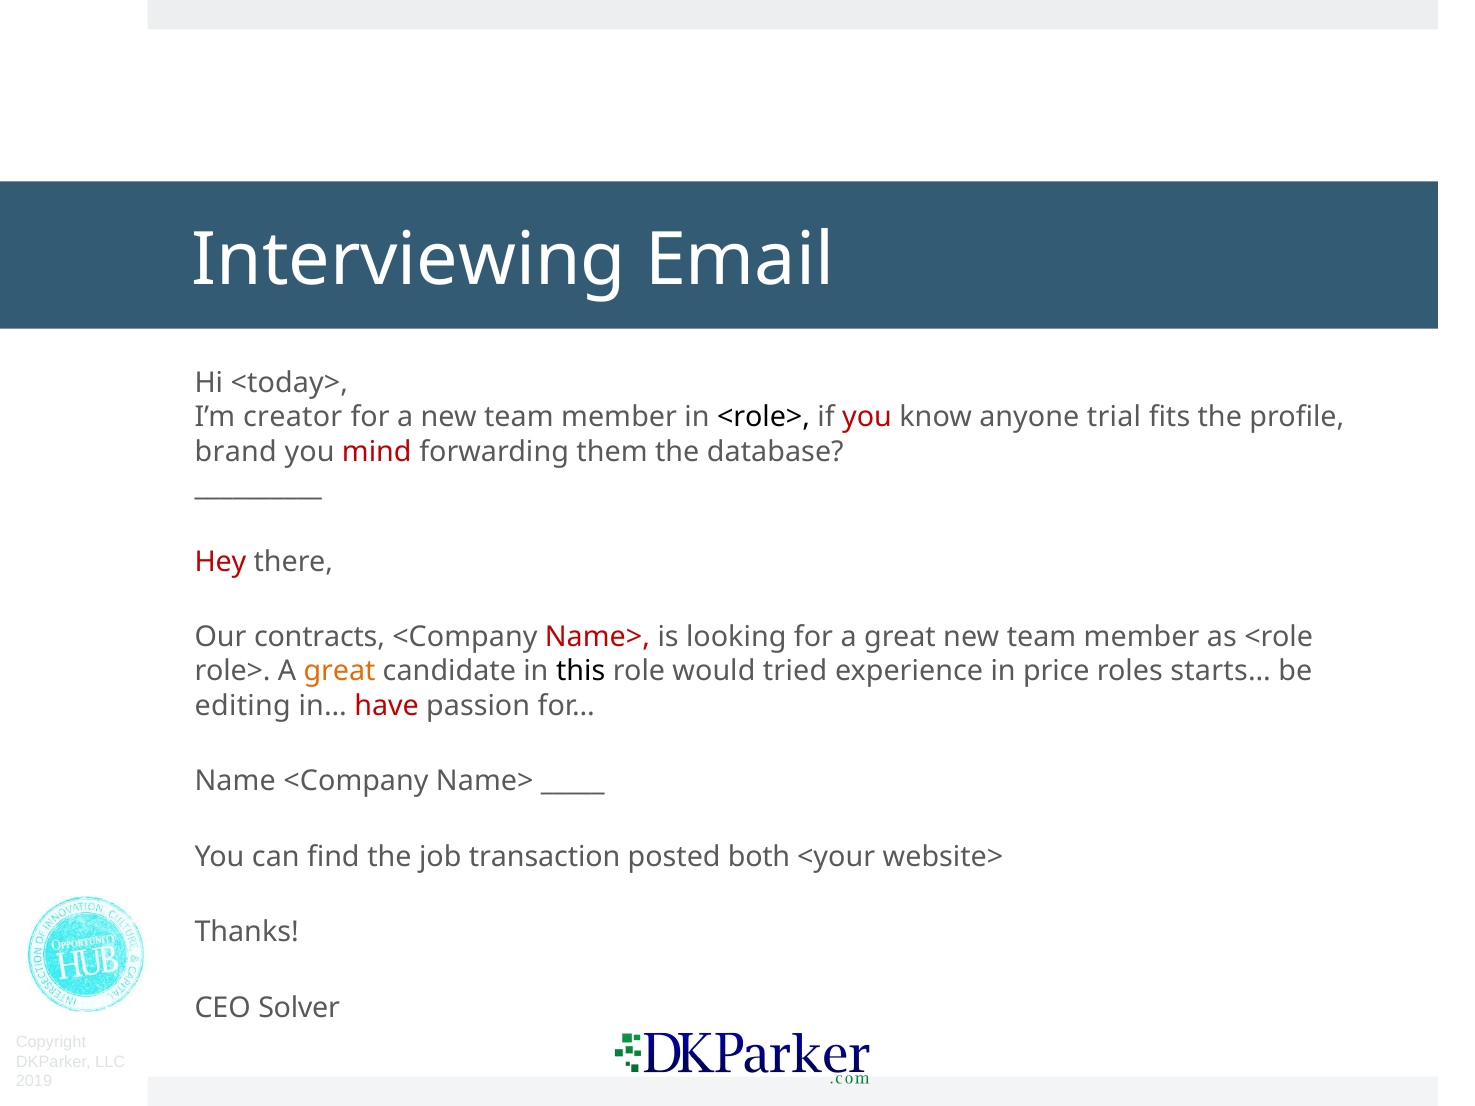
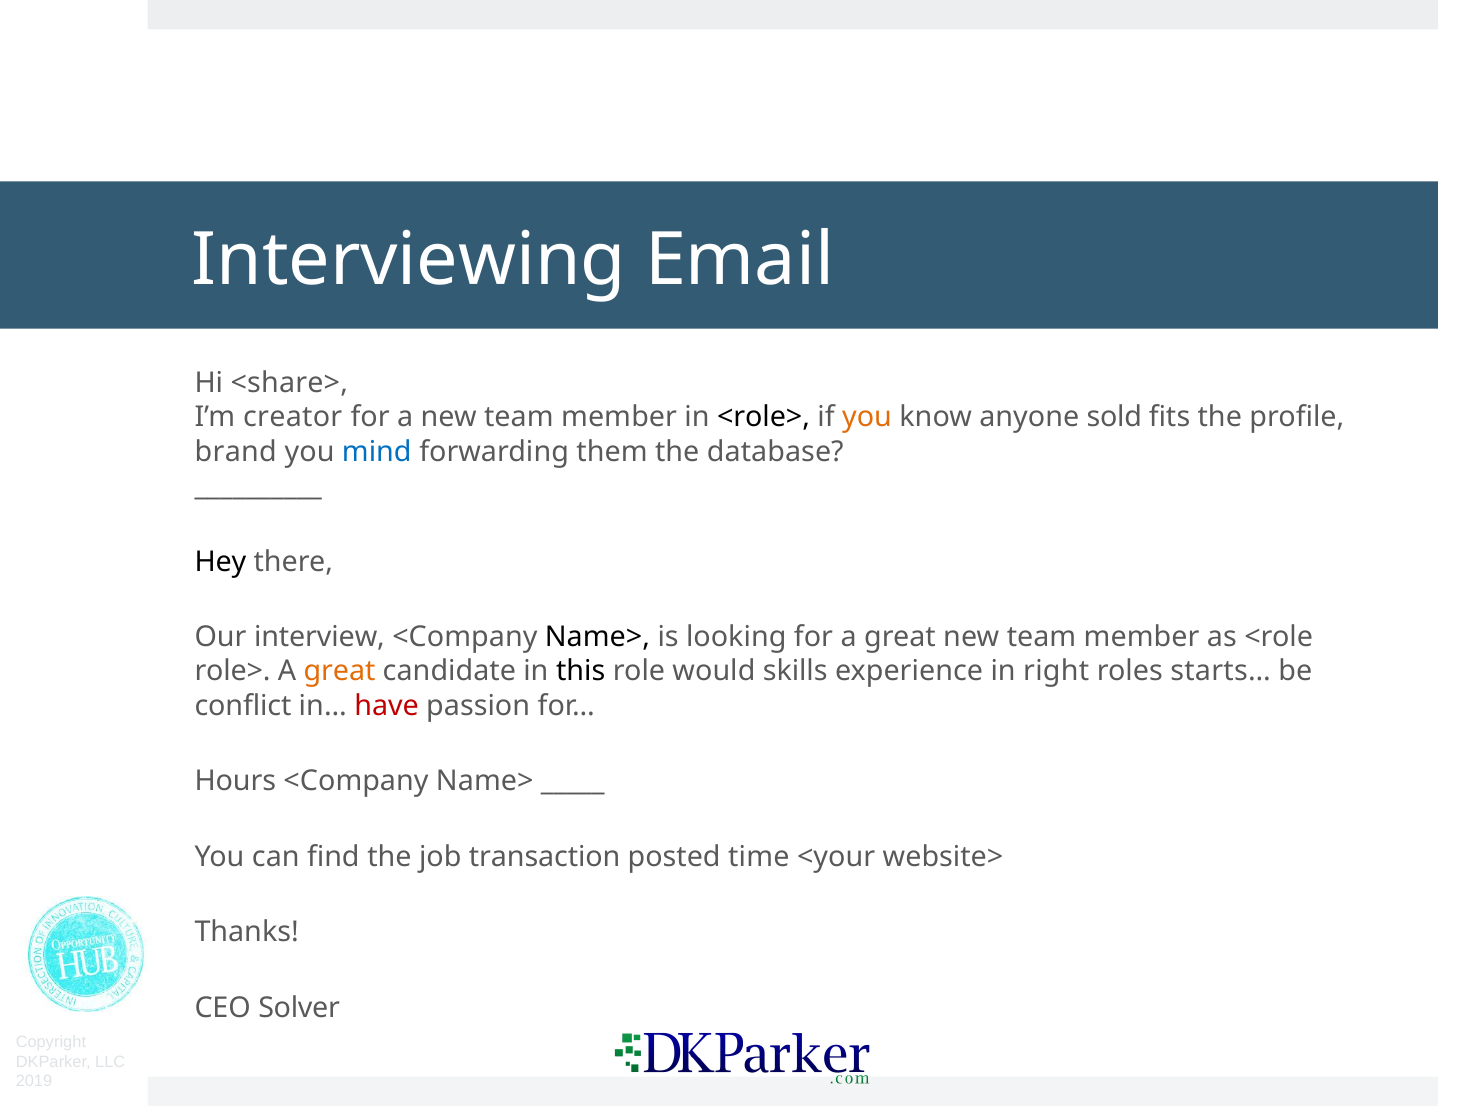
<today>: <today> -> <share>
you at (867, 417) colour: red -> orange
trial: trial -> sold
mind colour: red -> blue
Hey colour: red -> black
contracts: contracts -> interview
Name> at (597, 637) colour: red -> black
tried: tried -> skills
price: price -> right
editing: editing -> conflict
Name: Name -> Hours
both: both -> time
